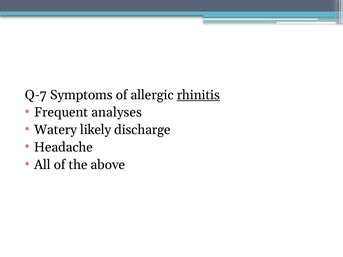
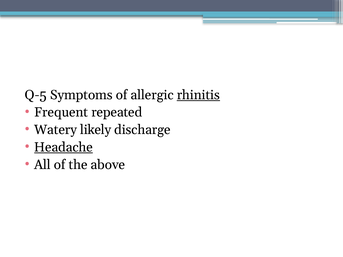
Q-7: Q-7 -> Q-5
analyses: analyses -> repeated
Headache underline: none -> present
